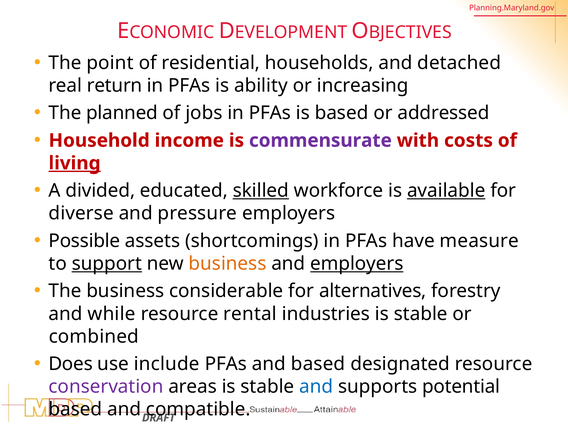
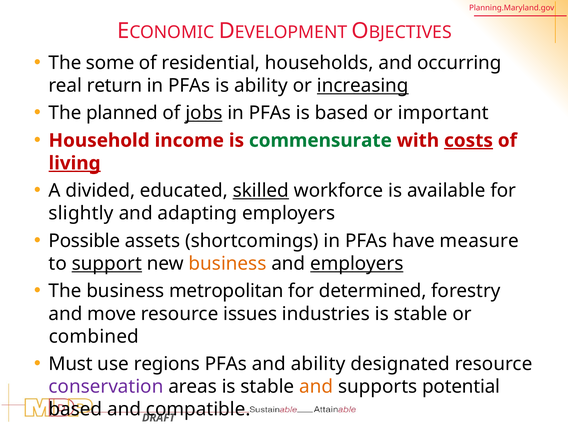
point: point -> some
detached: detached -> occurring
increasing underline: none -> present
jobs underline: none -> present
addressed: addressed -> important
commensurate colour: purple -> green
costs underline: none -> present
available underline: present -> none
diverse: diverse -> slightly
pressure: pressure -> adapting
considerable: considerable -> metropolitan
alternatives: alternatives -> determined
while: while -> move
rental: rental -> issues
Does: Does -> Must
include: include -> regions
and based: based -> ability
and at (316, 387) colour: blue -> orange
